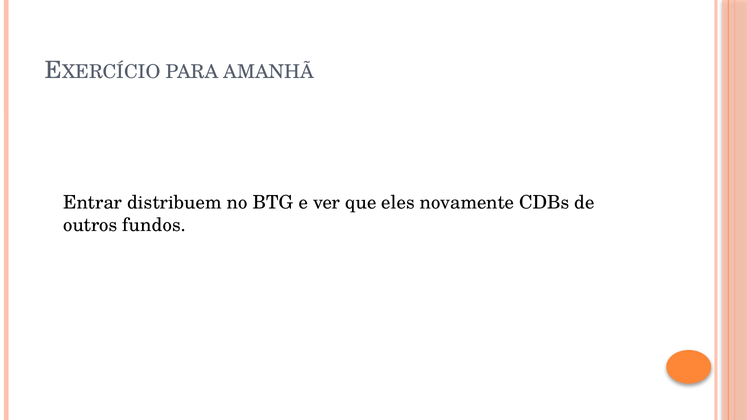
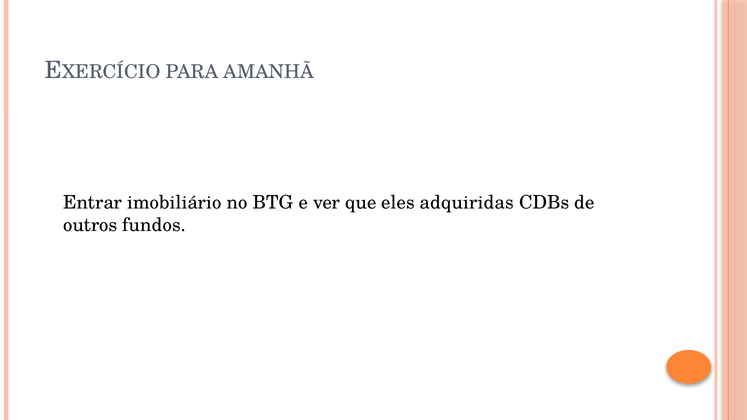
distribuem: distribuem -> imobiliário
novamente: novamente -> adquiridas
